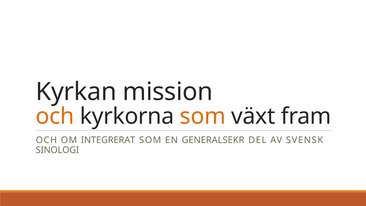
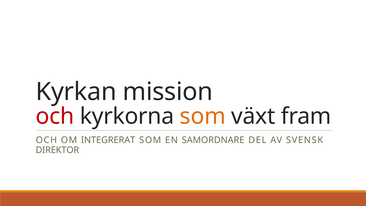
och at (55, 116) colour: orange -> red
GENERALSEKR: GENERALSEKR -> SAMORDNARE
SINOLOGI: SINOLOGI -> DIREKTOR
